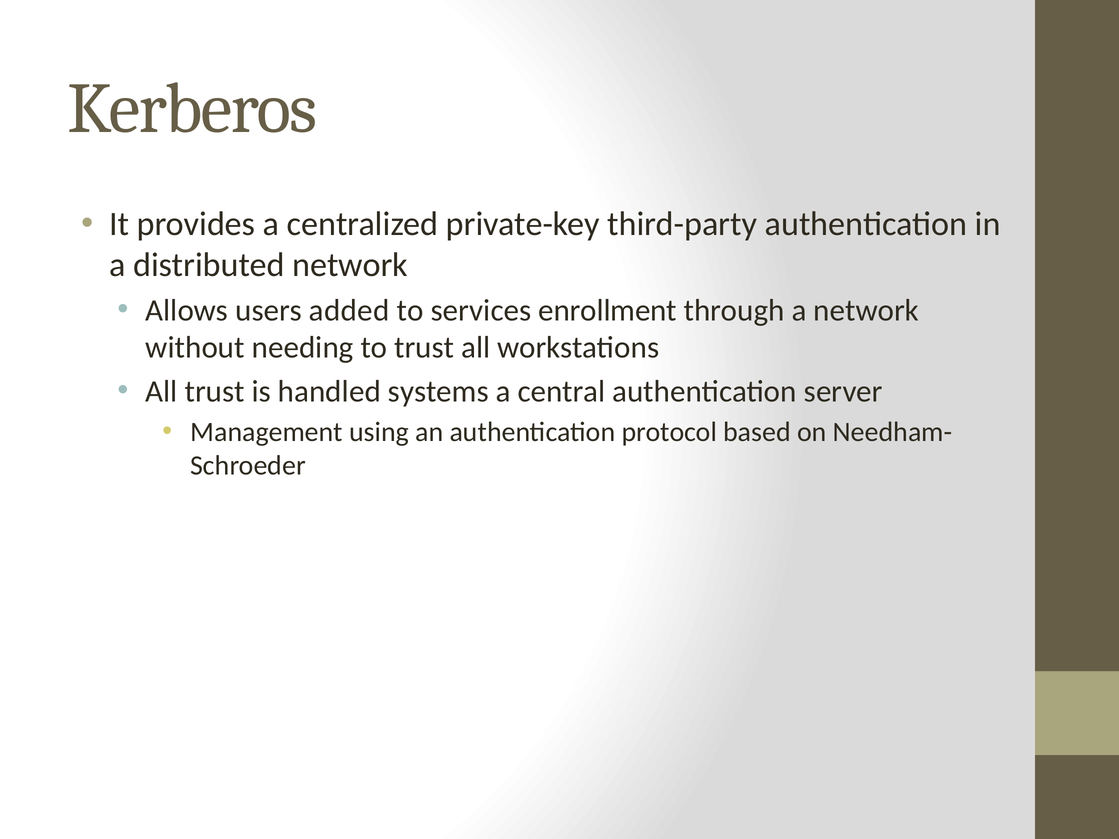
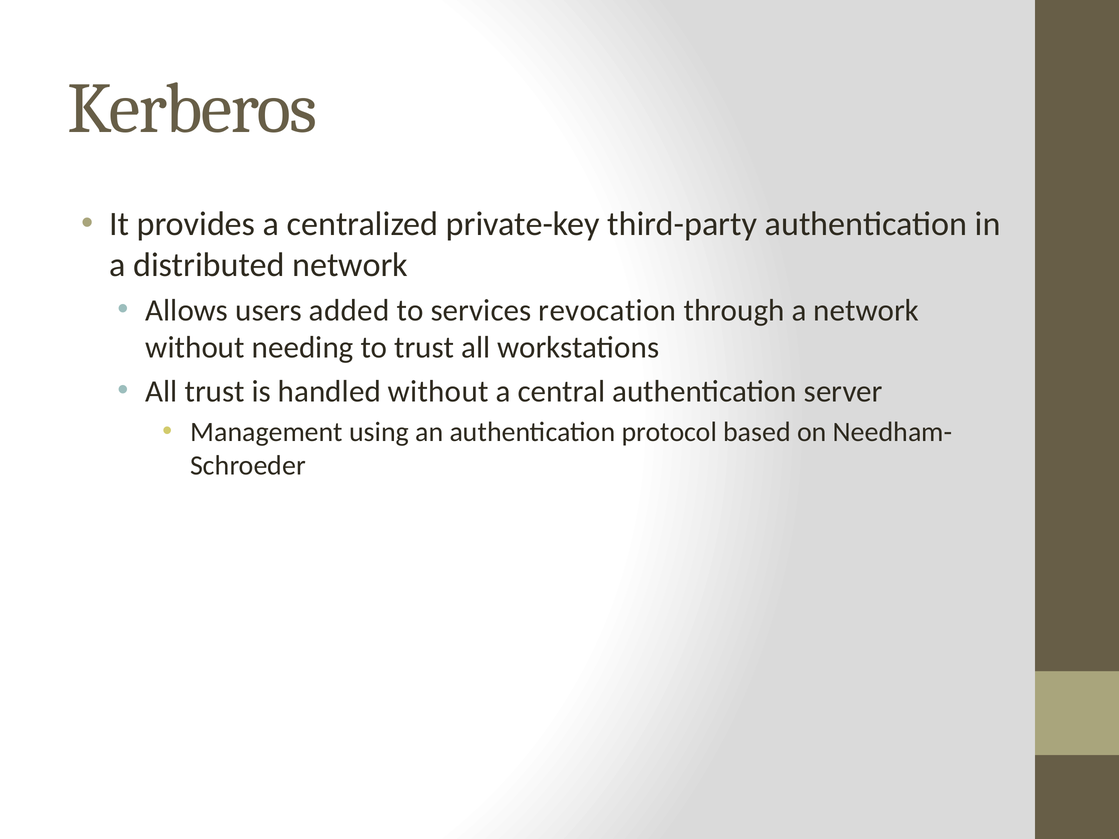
enrollment: enrollment -> revocation
handled systems: systems -> without
